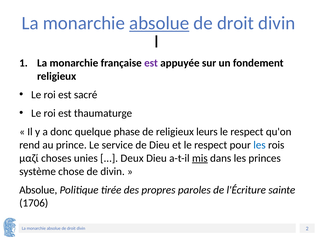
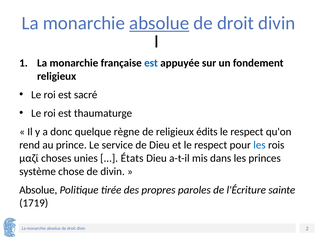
est at (151, 63) colour: purple -> blue
phase: phase -> règne
leurs: leurs -> édits
Deux: Deux -> États
mis underline: present -> none
1706: 1706 -> 1719
